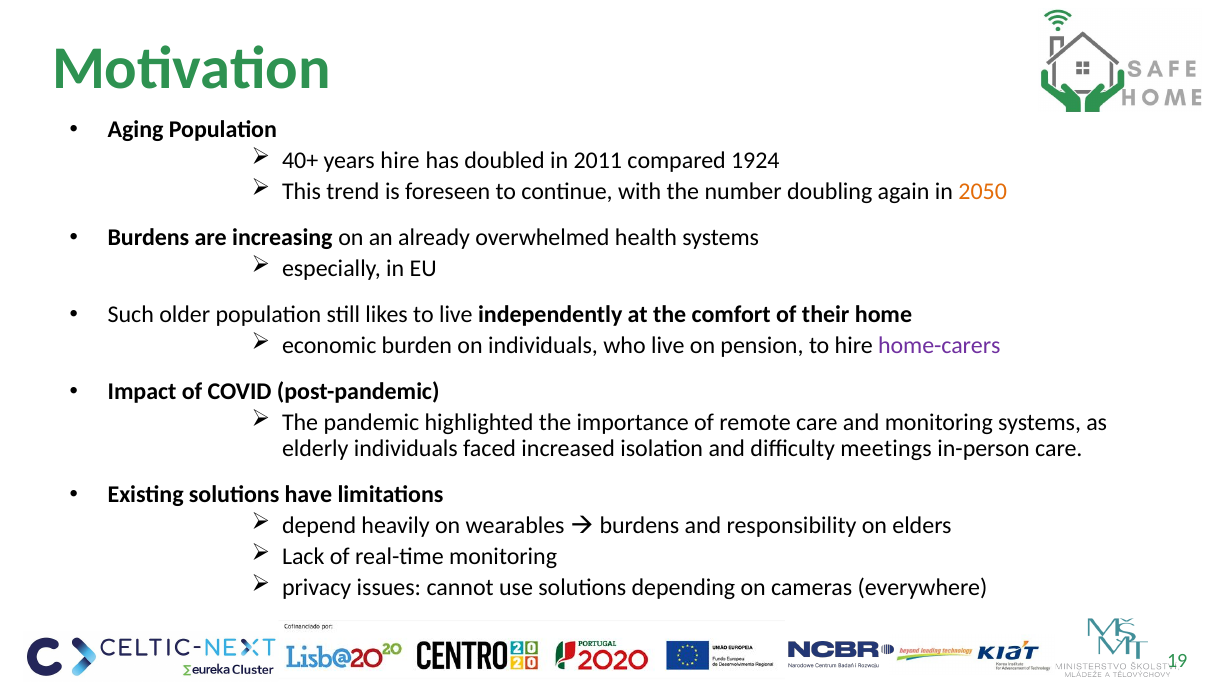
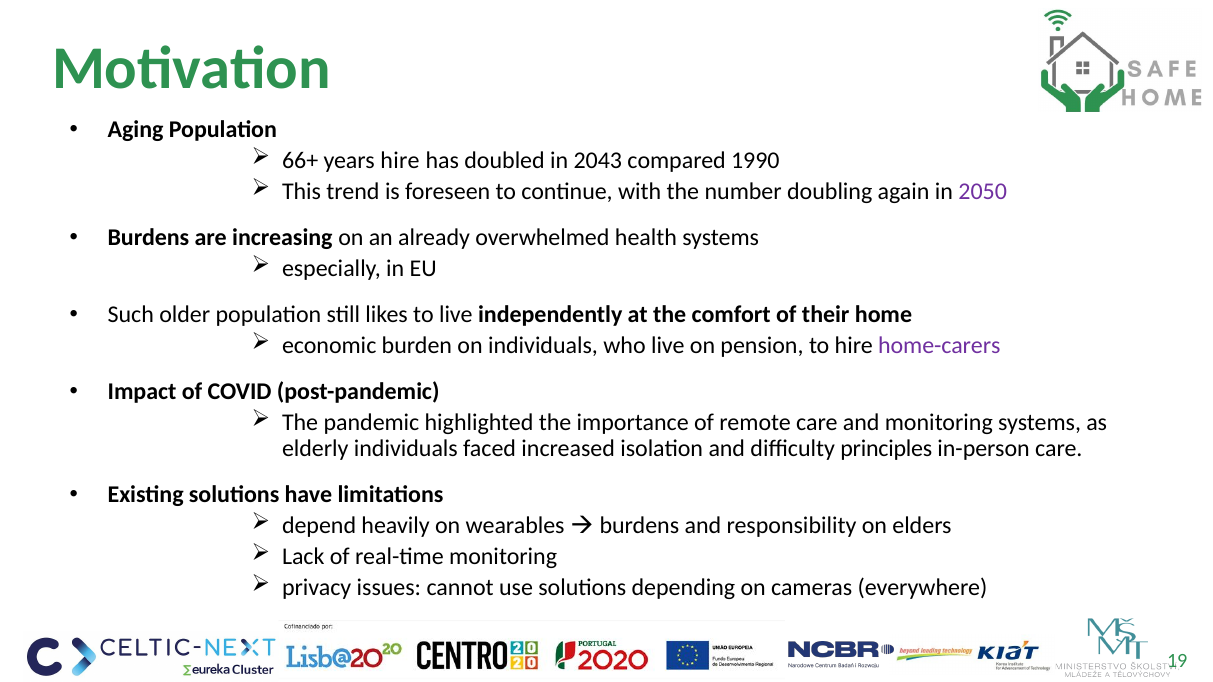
40+: 40+ -> 66+
2011: 2011 -> 2043
1924: 1924 -> 1990
2050 colour: orange -> purple
meetings: meetings -> principles
